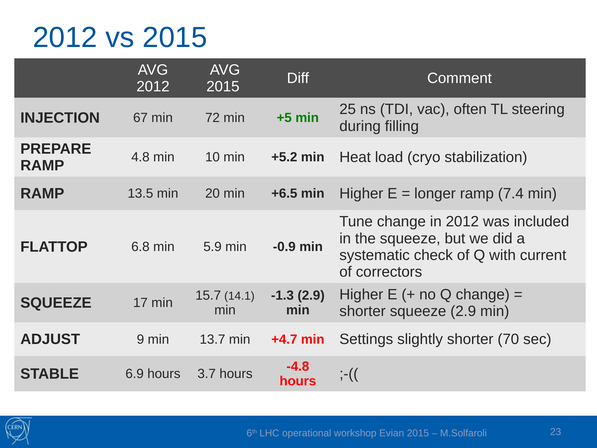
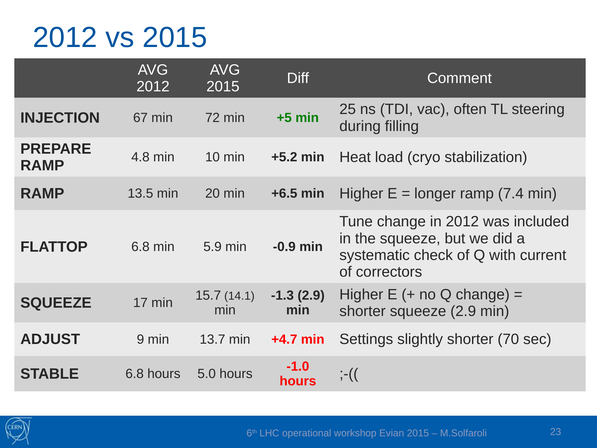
-4.8: -4.8 -> -1.0
STABLE 6.9: 6.9 -> 6.8
3.7: 3.7 -> 5.0
